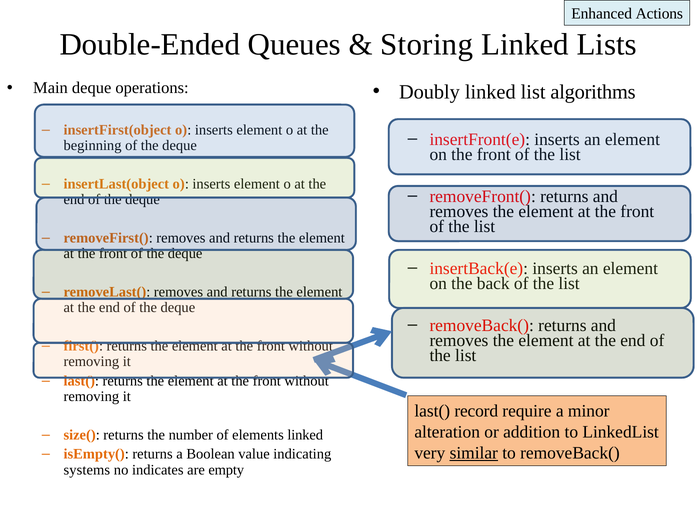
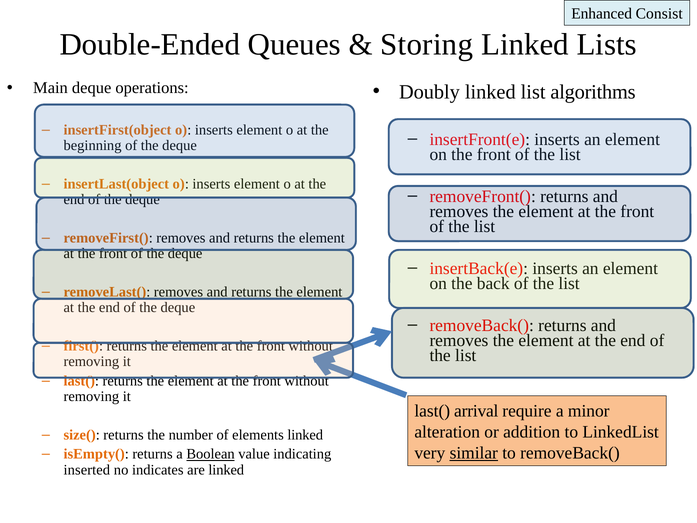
Actions: Actions -> Consist
record: record -> arrival
Boolean underline: none -> present
systems: systems -> inserted
are empty: empty -> linked
